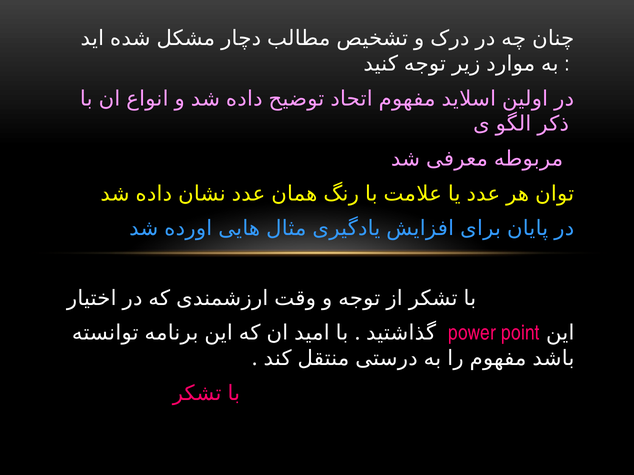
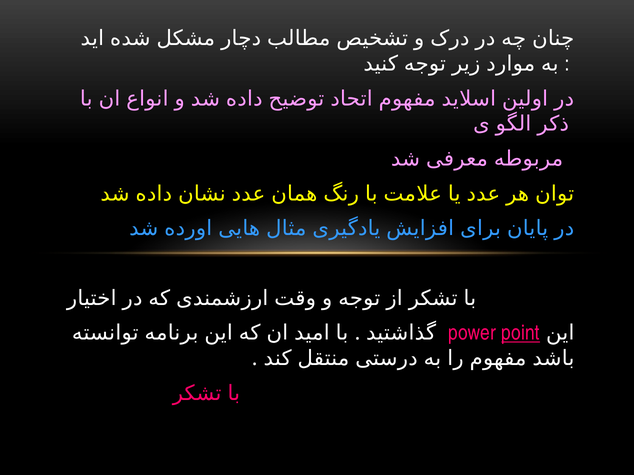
point underline: none -> present
